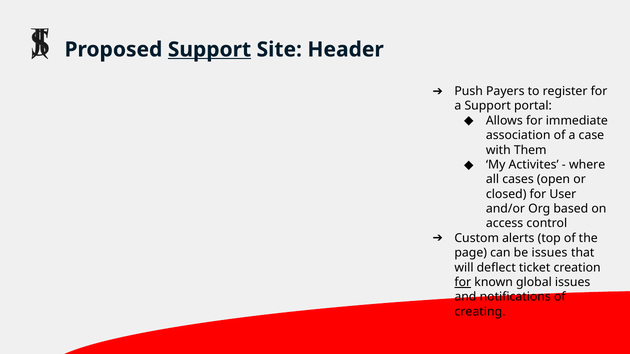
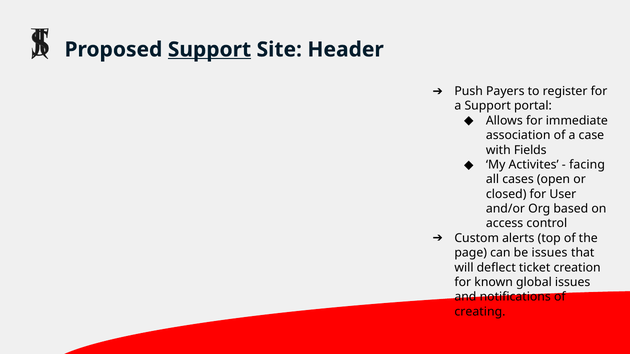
Them: Them -> Fields
where: where -> facing
for at (463, 283) underline: present -> none
